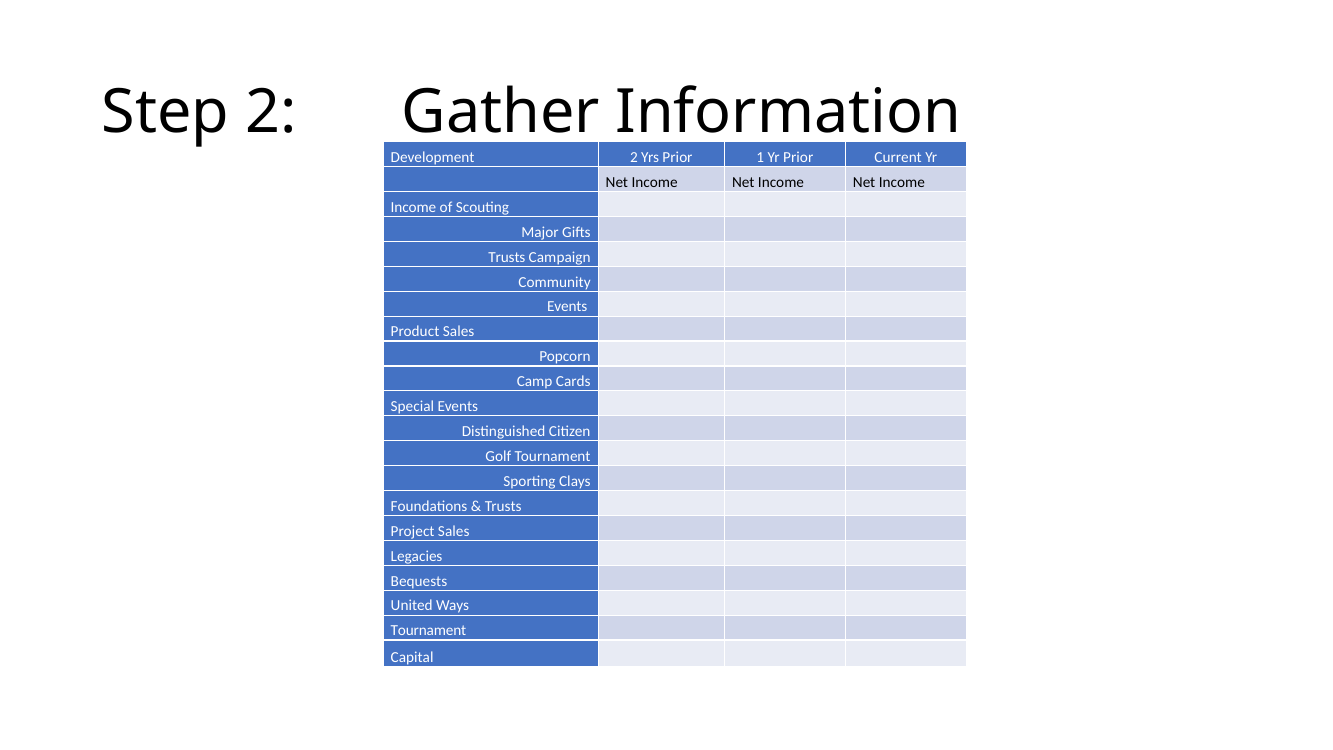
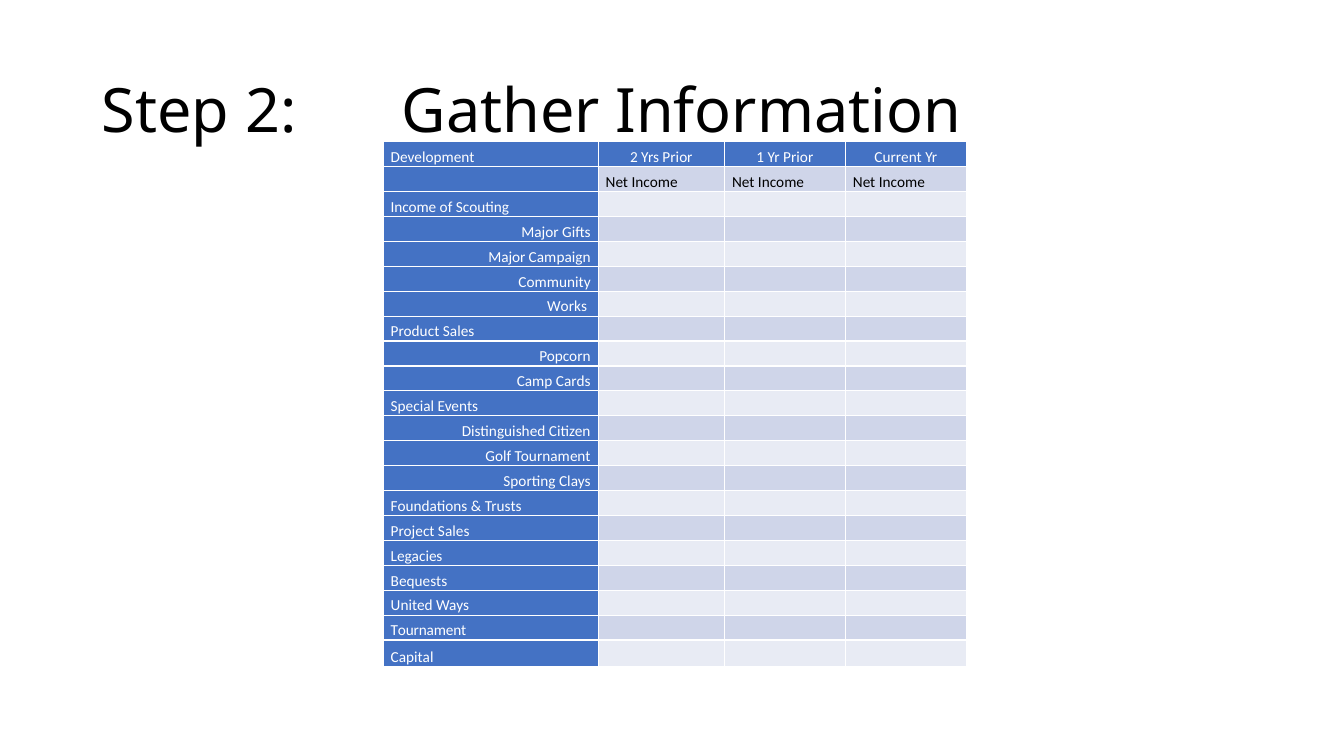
Trusts at (507, 257): Trusts -> Major
Events at (567, 307): Events -> Works
